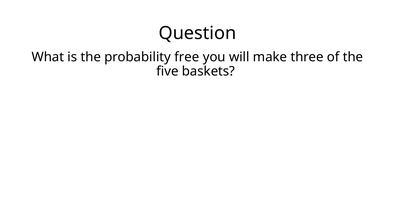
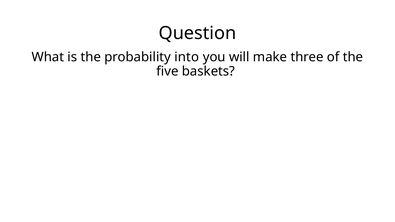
free: free -> into
